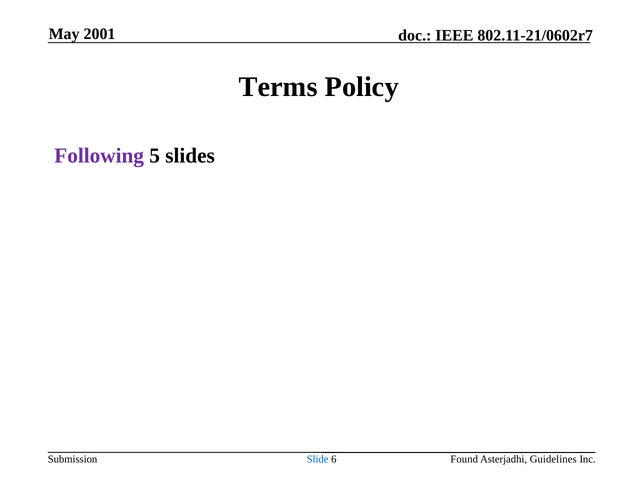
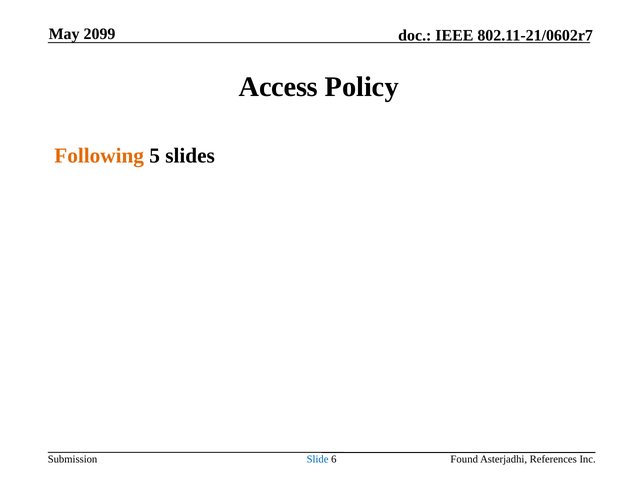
2001: 2001 -> 2099
Terms: Terms -> Access
Following colour: purple -> orange
Guidelines: Guidelines -> References
